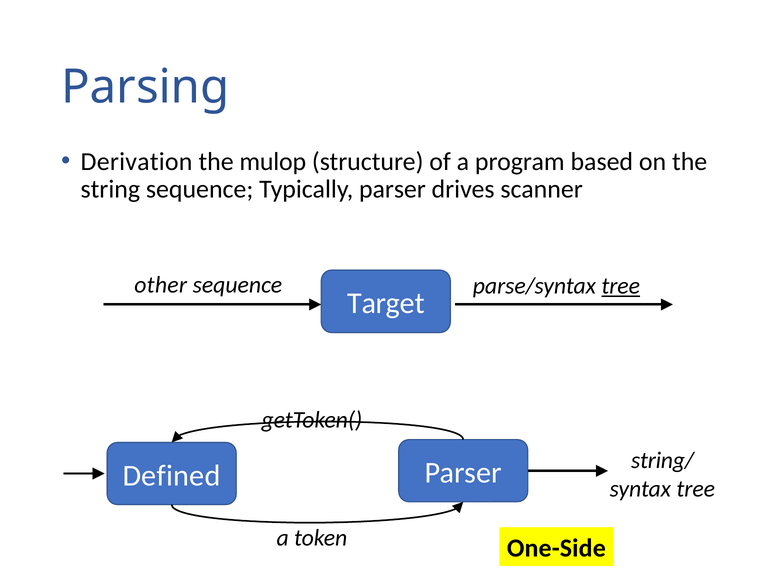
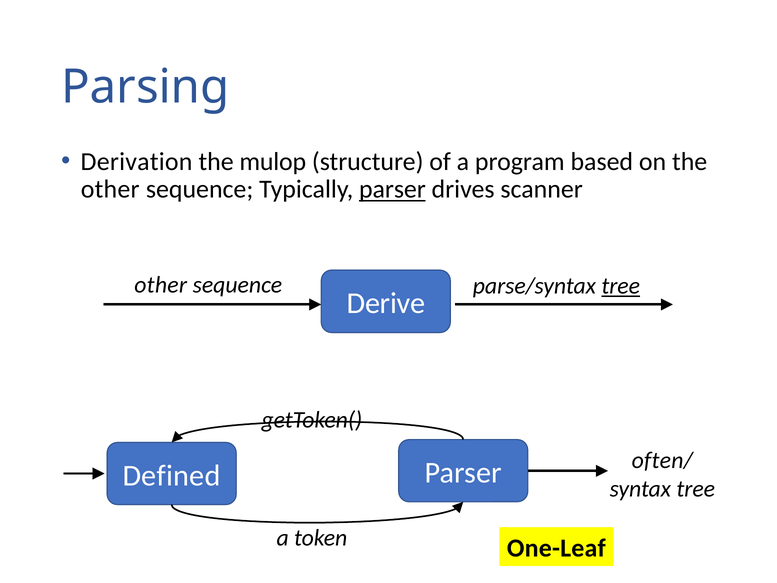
string at (110, 189): string -> other
parser at (392, 189) underline: none -> present
Target: Target -> Derive
string/: string/ -> often/
One-Side: One-Side -> One-Leaf
